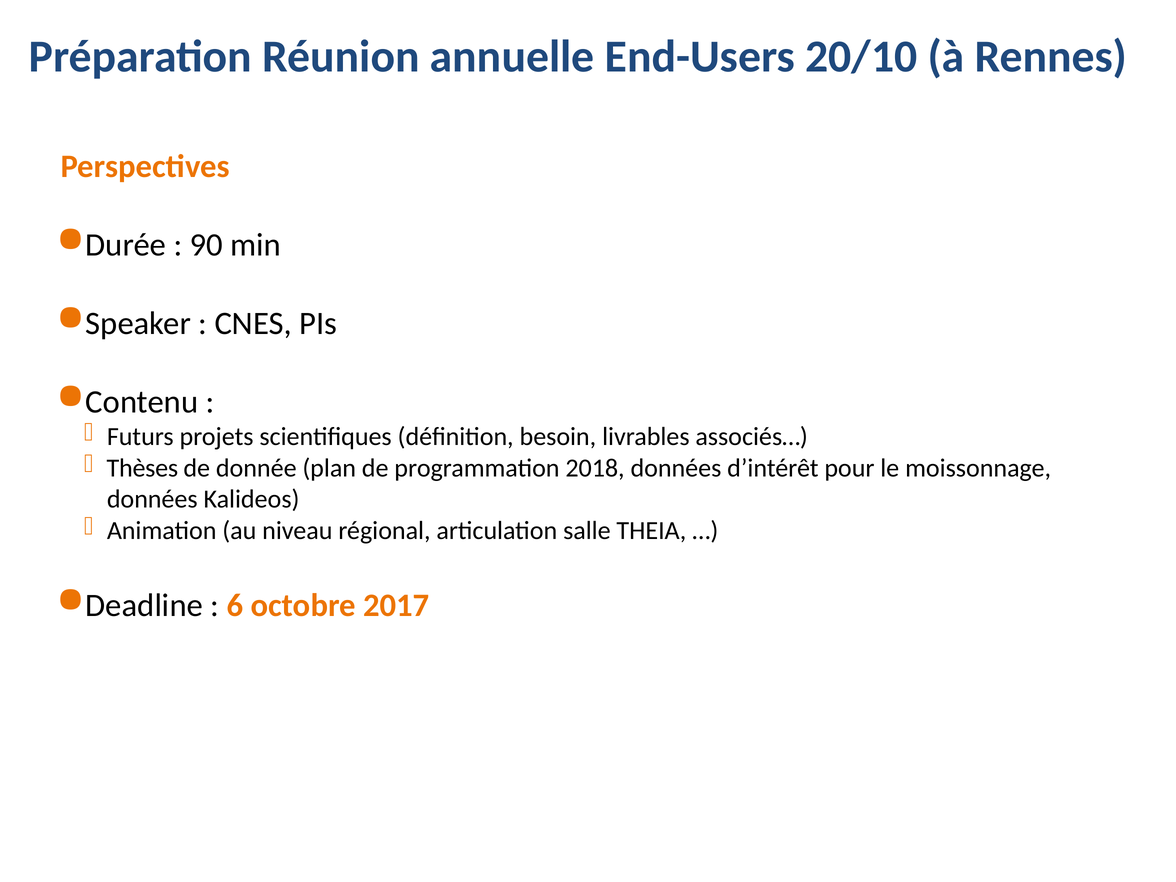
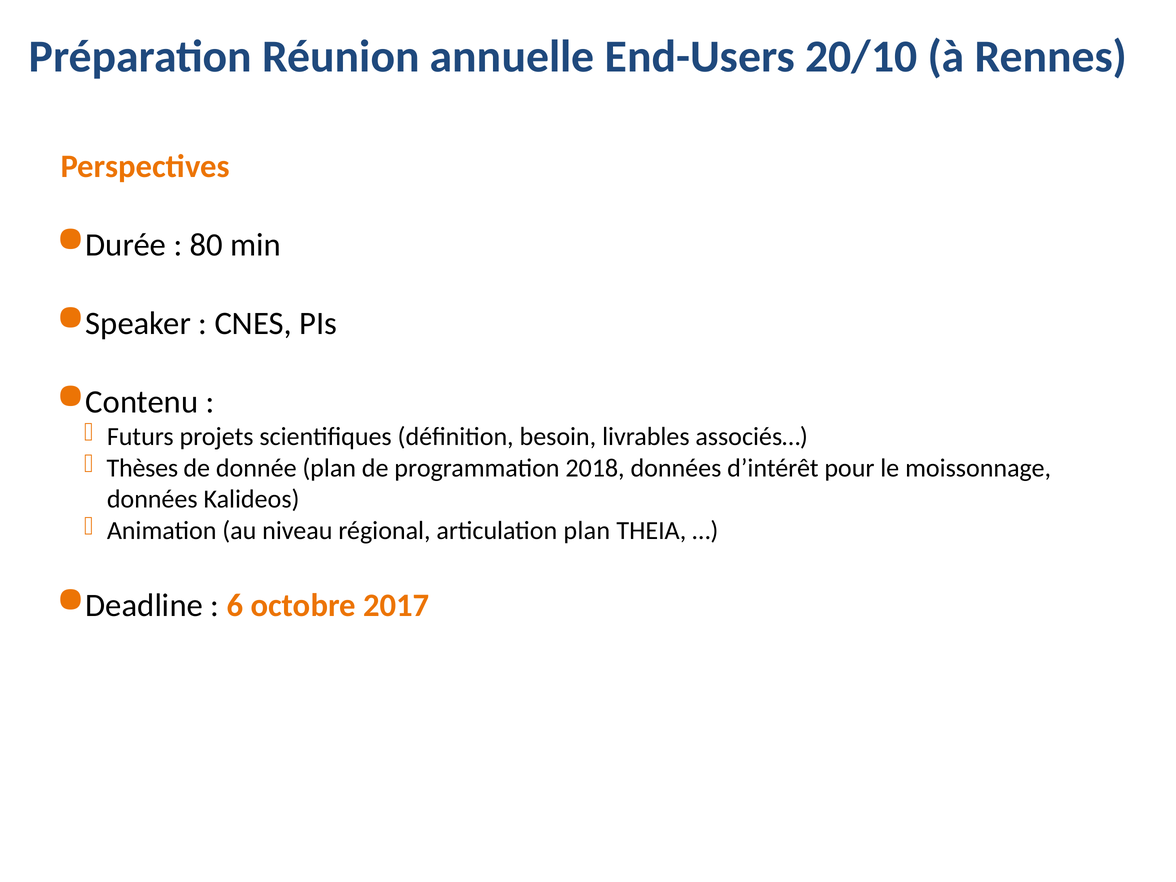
90: 90 -> 80
articulation salle: salle -> plan
